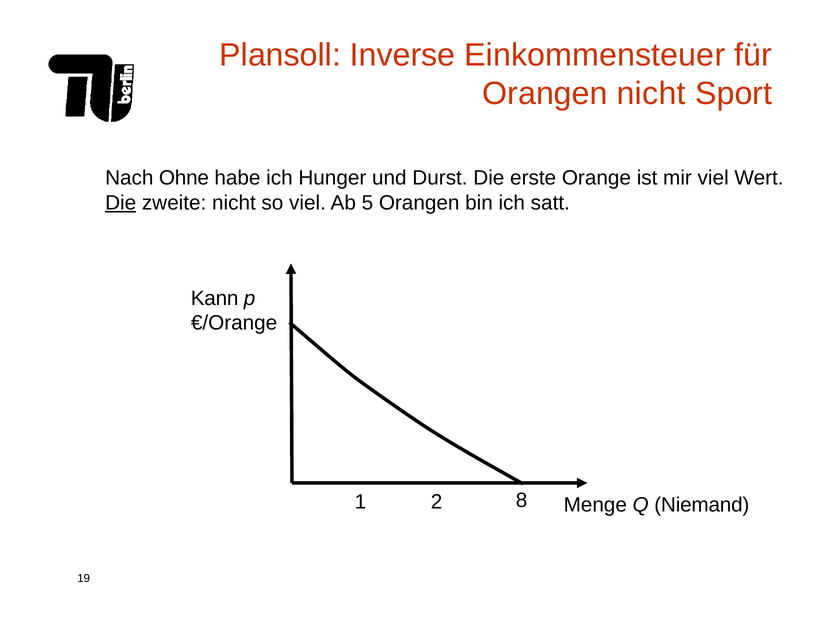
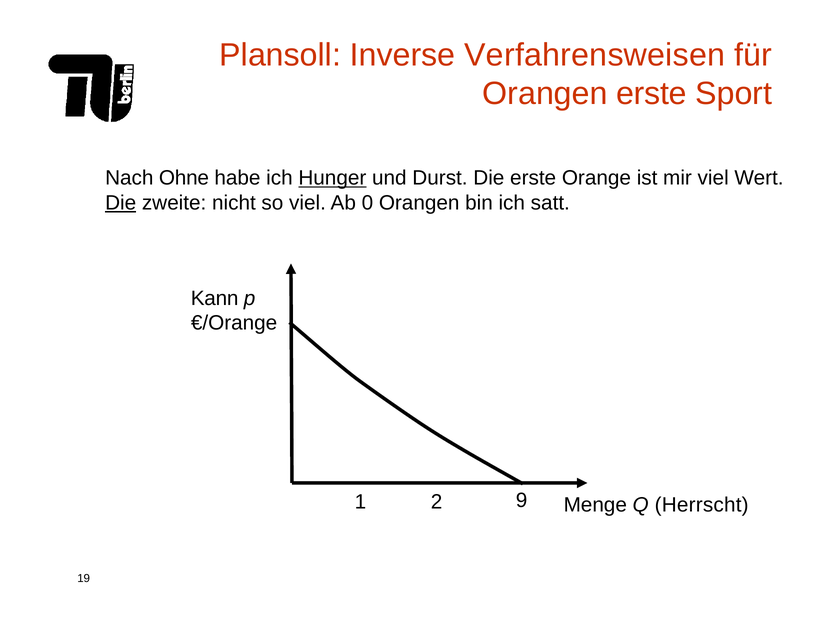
Einkommensteuer: Einkommensteuer -> Verfahrensweisen
Orangen nicht: nicht -> erste
Hunger underline: none -> present
5: 5 -> 0
8: 8 -> 9
Niemand: Niemand -> Herrscht
